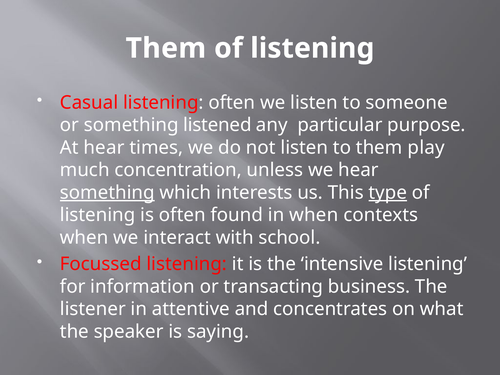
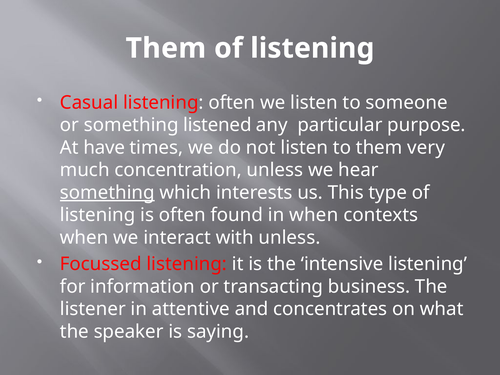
At hear: hear -> have
play: play -> very
type underline: present -> none
with school: school -> unless
